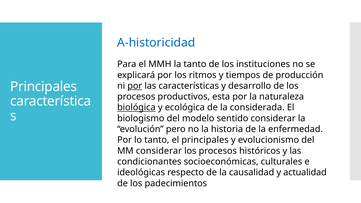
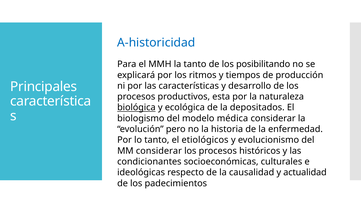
instituciones: instituciones -> posibilitando
por at (135, 86) underline: present -> none
considerada: considerada -> depositados
sentido: sentido -> médica
el principales: principales -> etiológicos
